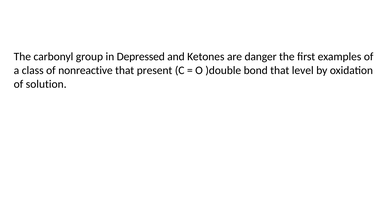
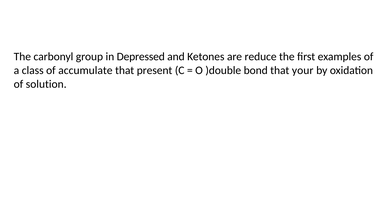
danger: danger -> reduce
nonreactive: nonreactive -> accumulate
level: level -> your
